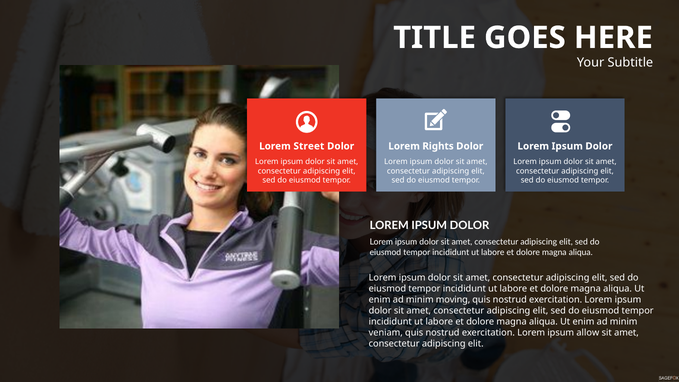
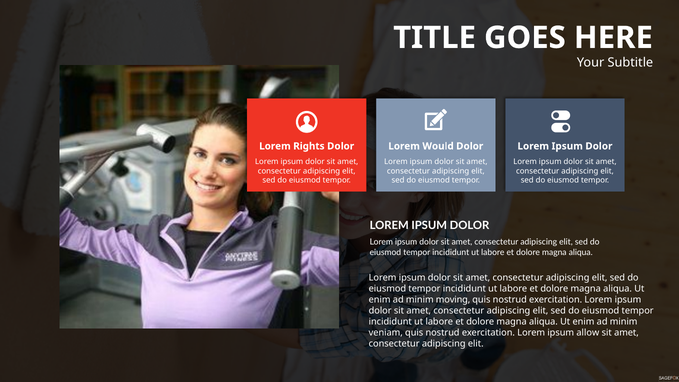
Street: Street -> Rights
Rights: Rights -> Would
